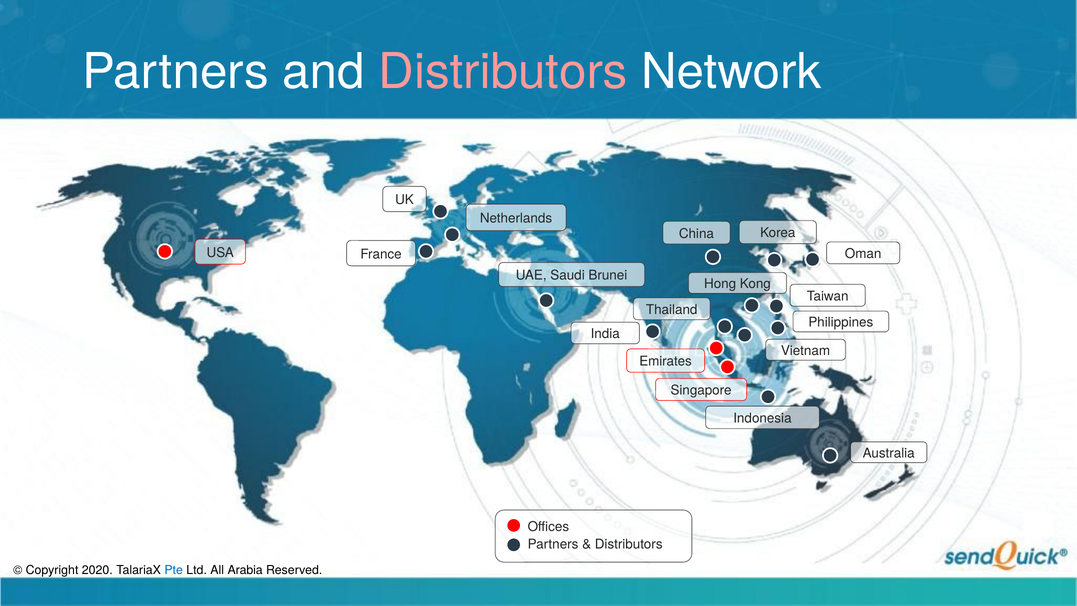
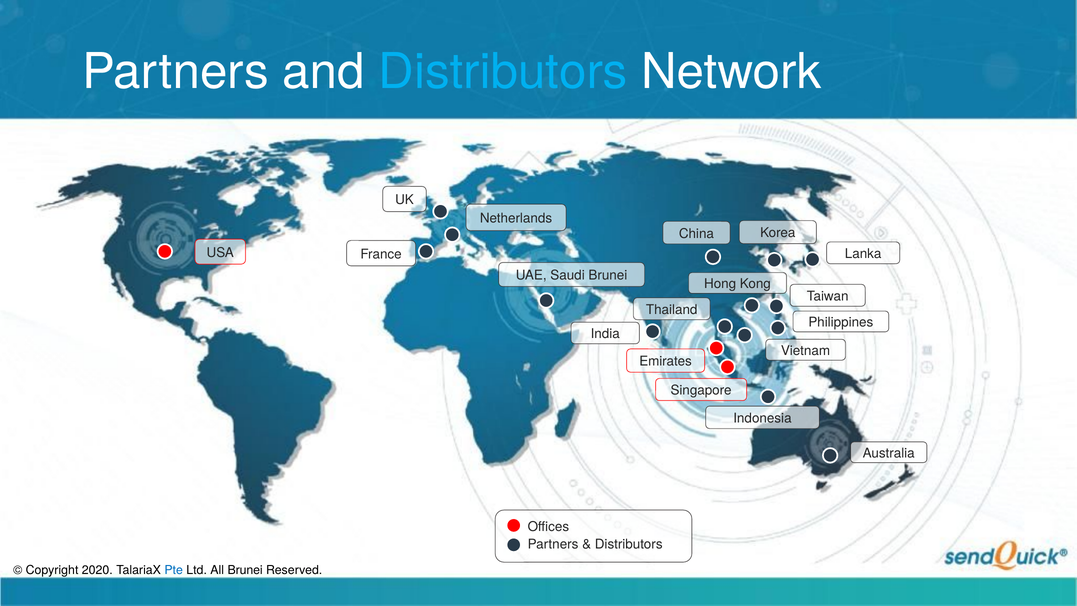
Distributors at (503, 72) colour: pink -> light blue
Oman: Oman -> Lanka
All Arabia: Arabia -> Brunei
